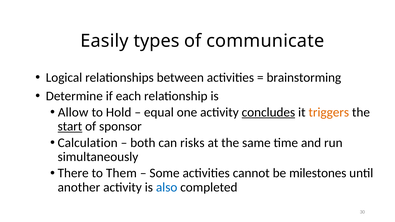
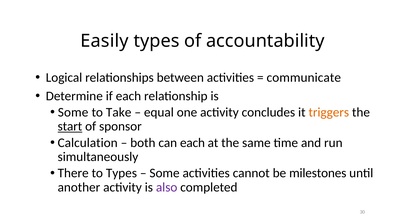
communicate: communicate -> accountability
brainstorming: brainstorming -> communicate
Allow at (73, 112): Allow -> Some
Hold: Hold -> Take
concludes underline: present -> none
can risks: risks -> each
to Them: Them -> Types
also colour: blue -> purple
